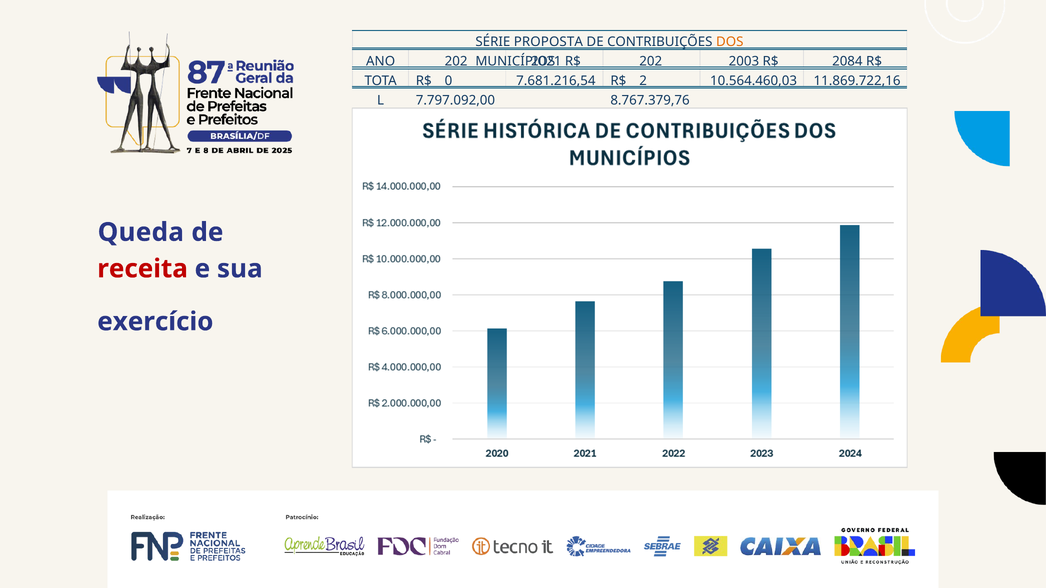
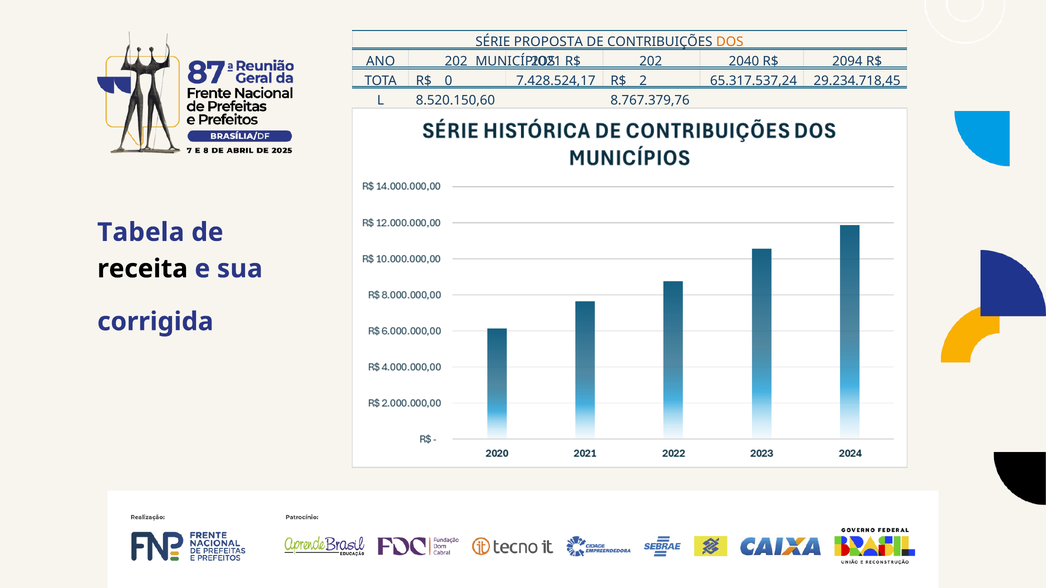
2003: 2003 -> 2040
2084: 2084 -> 2094
7.681.216,54: 7.681.216,54 -> 7.428.524,17
10.564.460,03: 10.564.460,03 -> 65.317.537,24
11.869.722,16: 11.869.722,16 -> 29.234.718,45
7.797.092,00: 7.797.092,00 -> 8.520.150,60
Queda: Queda -> Tabela
receita colour: red -> black
exercício: exercício -> corrigida
